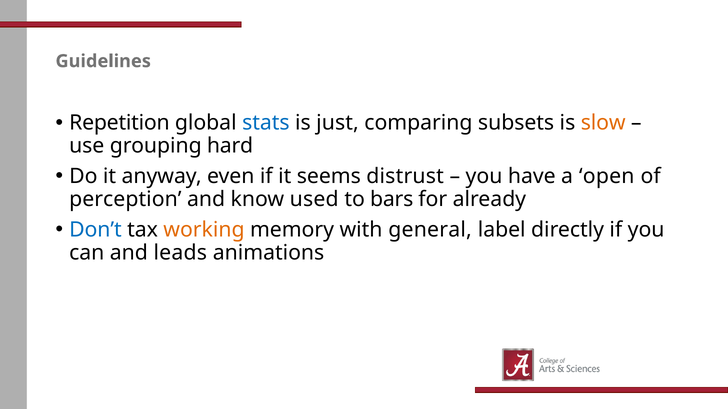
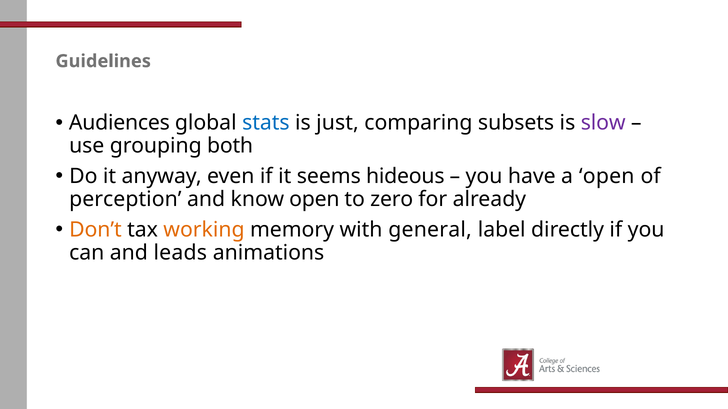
Repetition: Repetition -> Audiences
slow colour: orange -> purple
hard: hard -> both
distrust: distrust -> hideous
know used: used -> open
bars: bars -> zero
Don’t colour: blue -> orange
